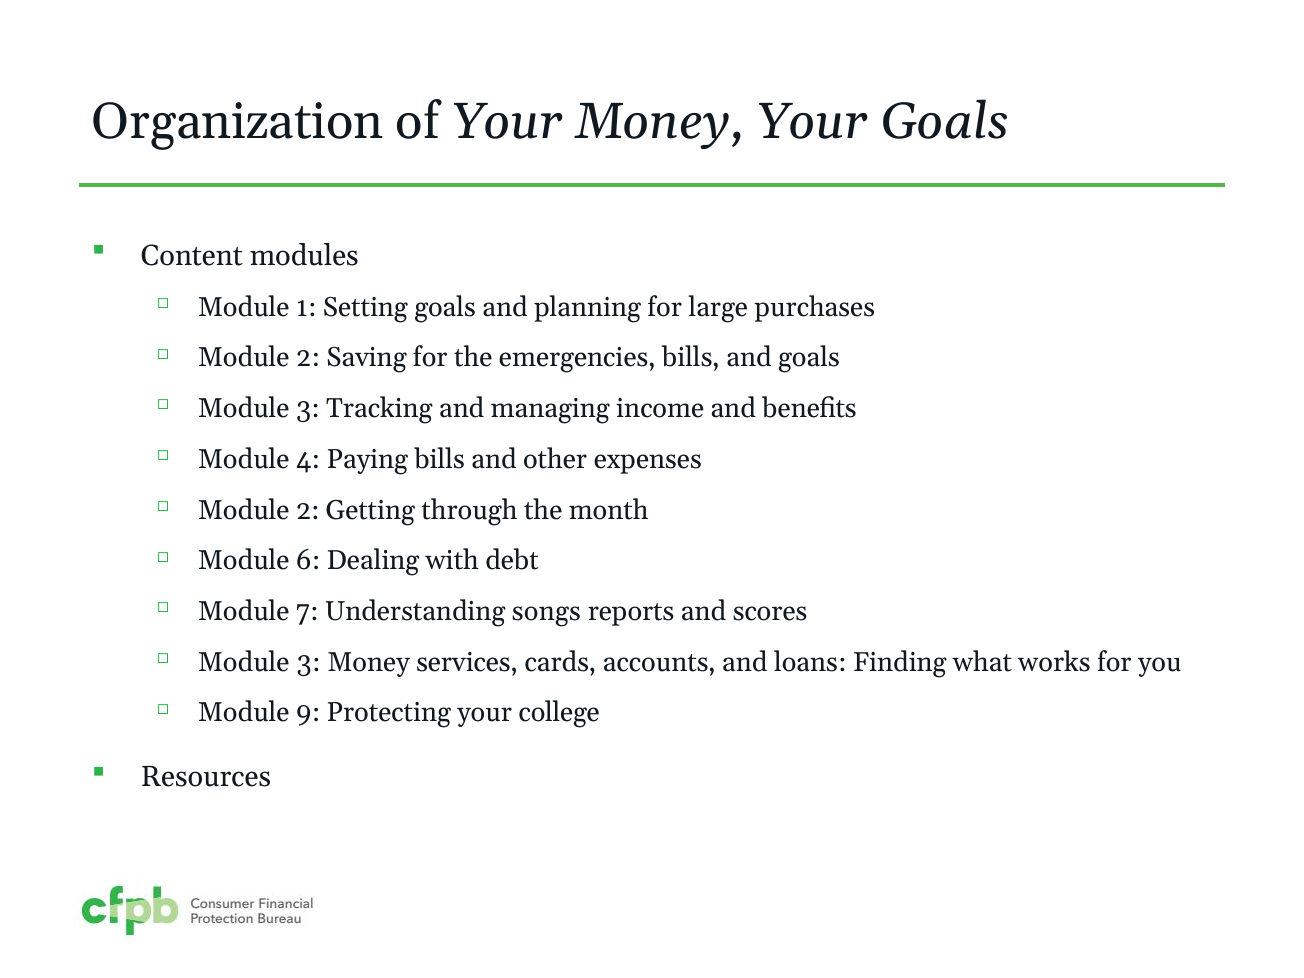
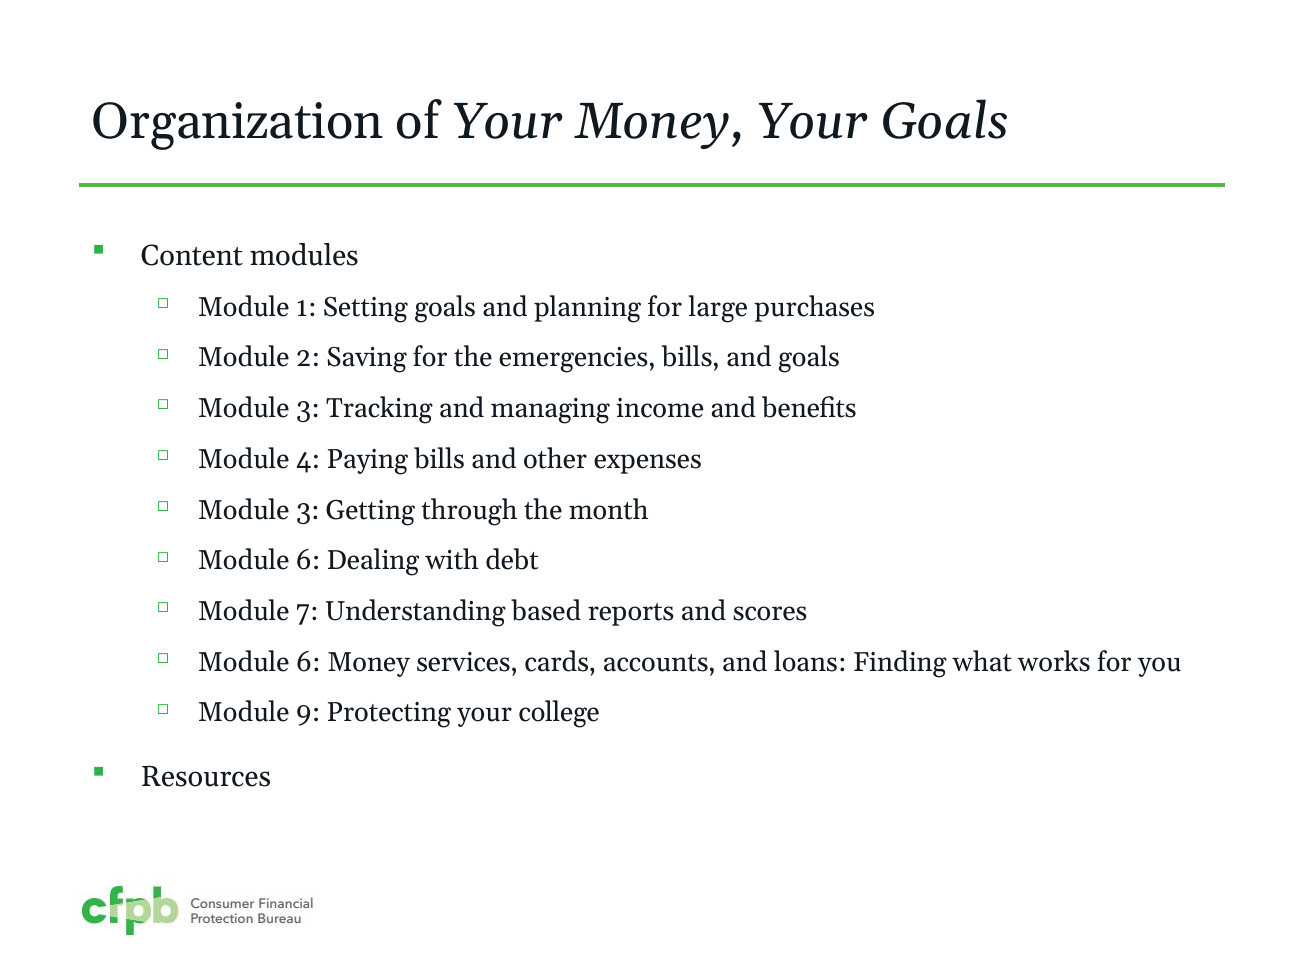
2 at (308, 510): 2 -> 3
songs: songs -> based
3 at (308, 662): 3 -> 6
